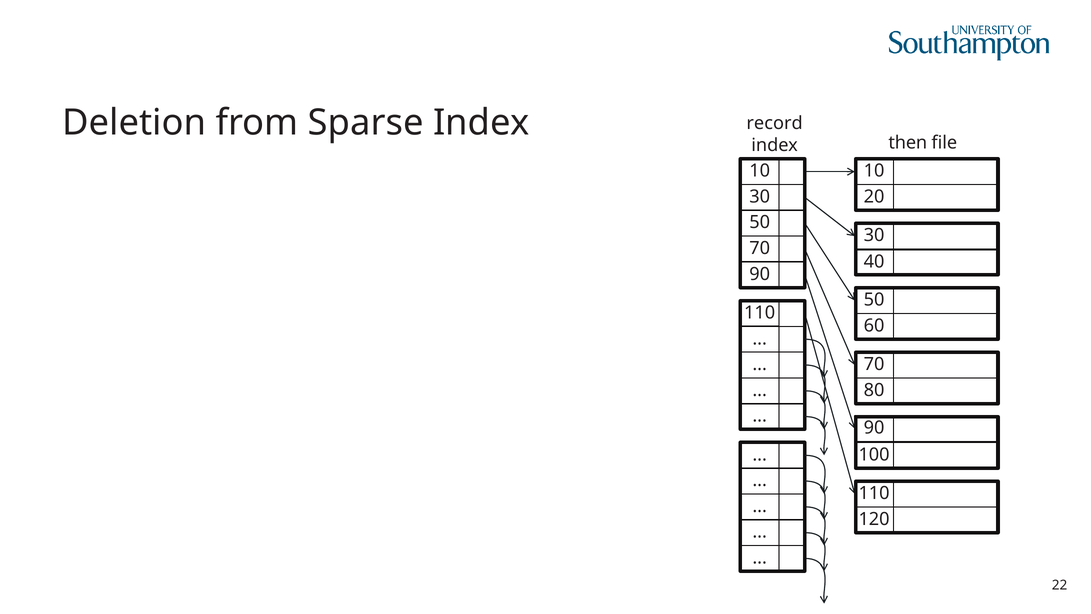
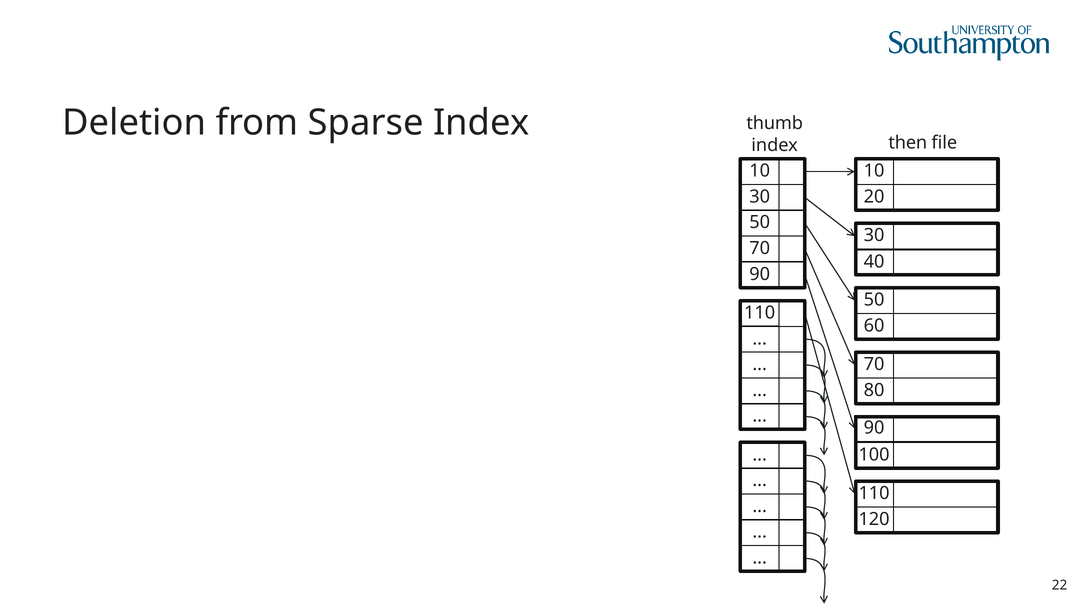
record: record -> thumb
